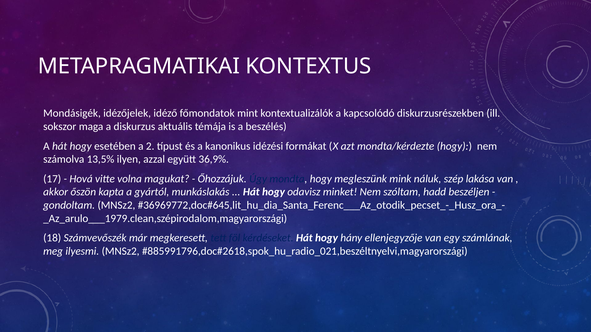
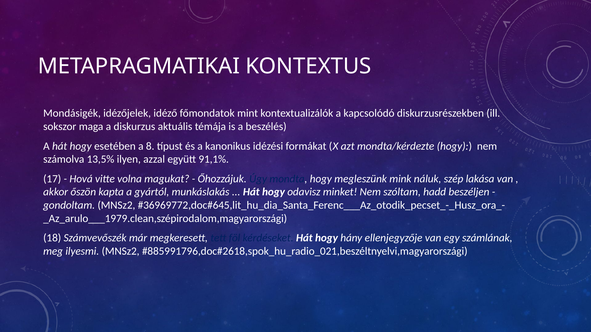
2: 2 -> 8
36,9%: 36,9% -> 91,1%
